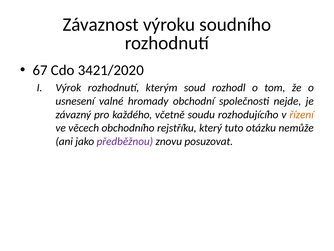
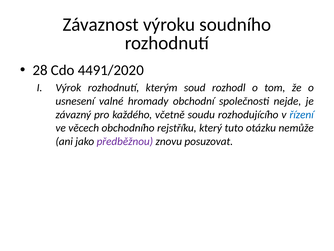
67: 67 -> 28
3421/2020: 3421/2020 -> 4491/2020
řízení colour: orange -> blue
